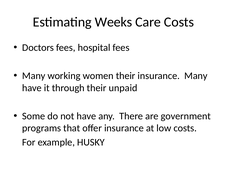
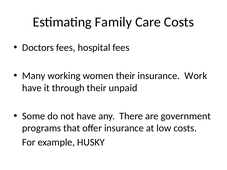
Weeks: Weeks -> Family
insurance Many: Many -> Work
